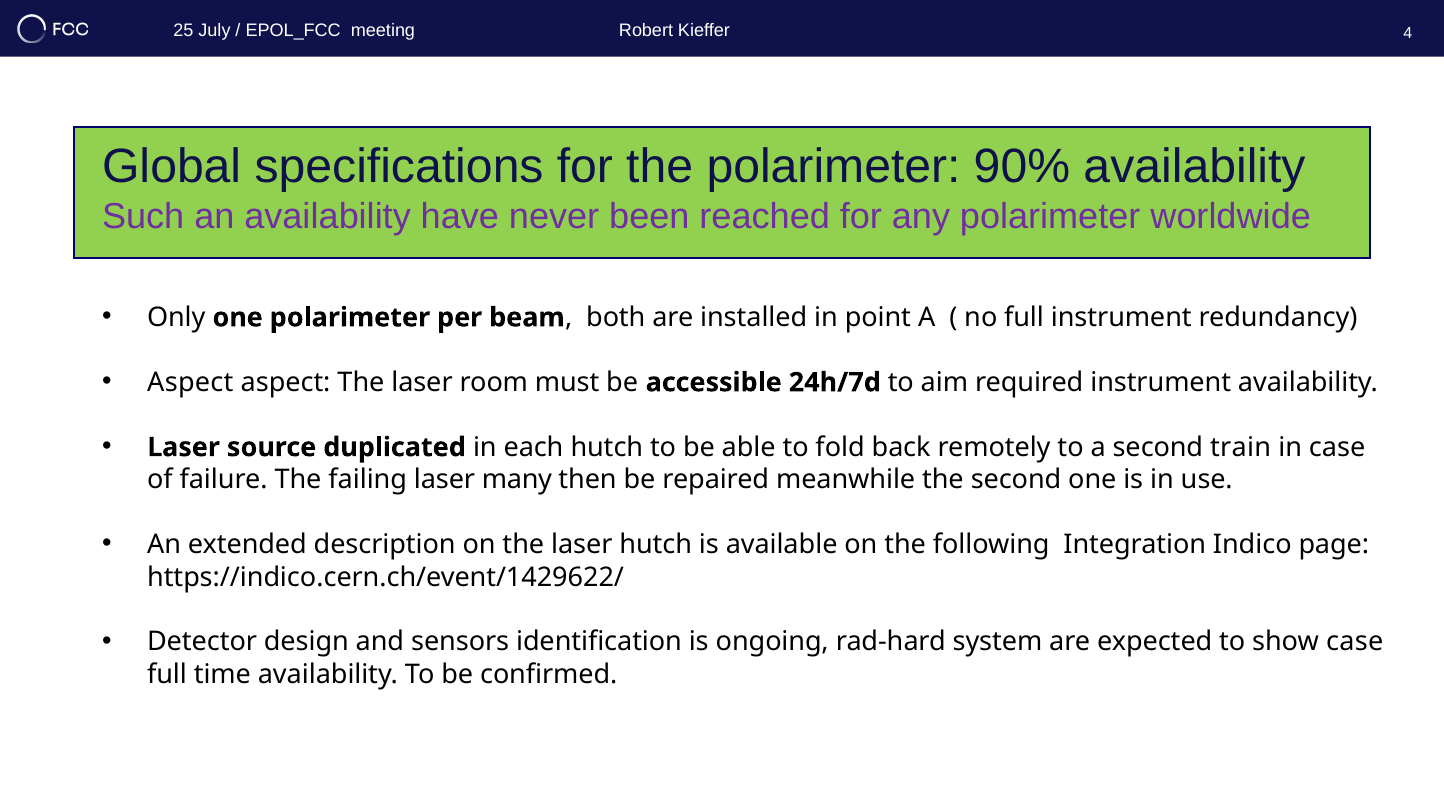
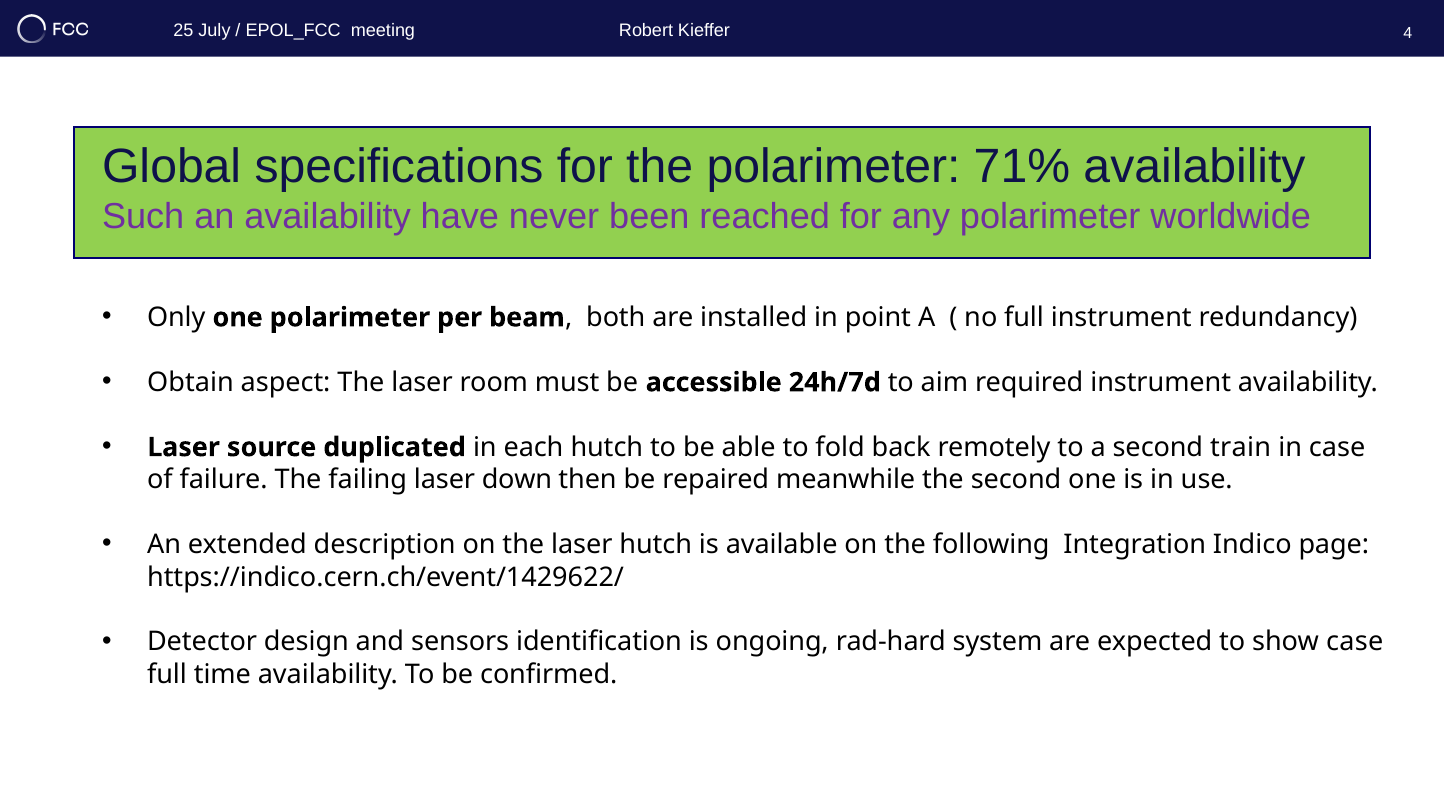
90%: 90% -> 71%
Aspect at (190, 383): Aspect -> Obtain
many: many -> down
